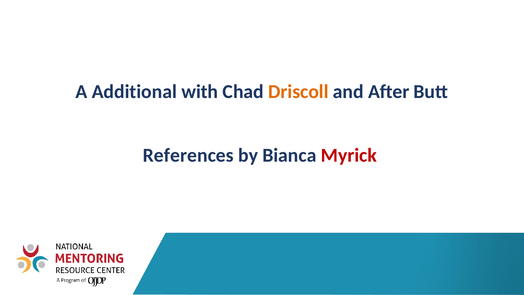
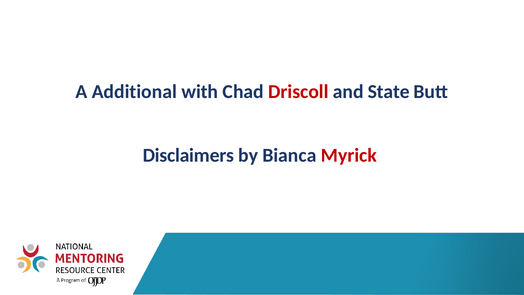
Driscoll colour: orange -> red
After: After -> State
References: References -> Disclaimers
